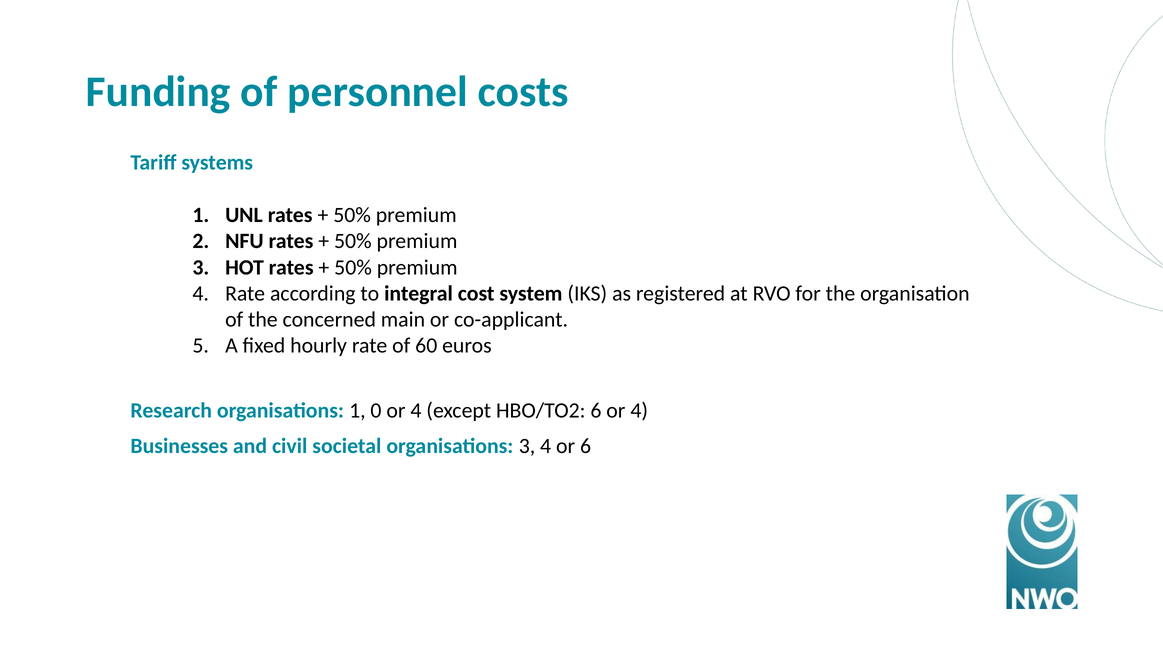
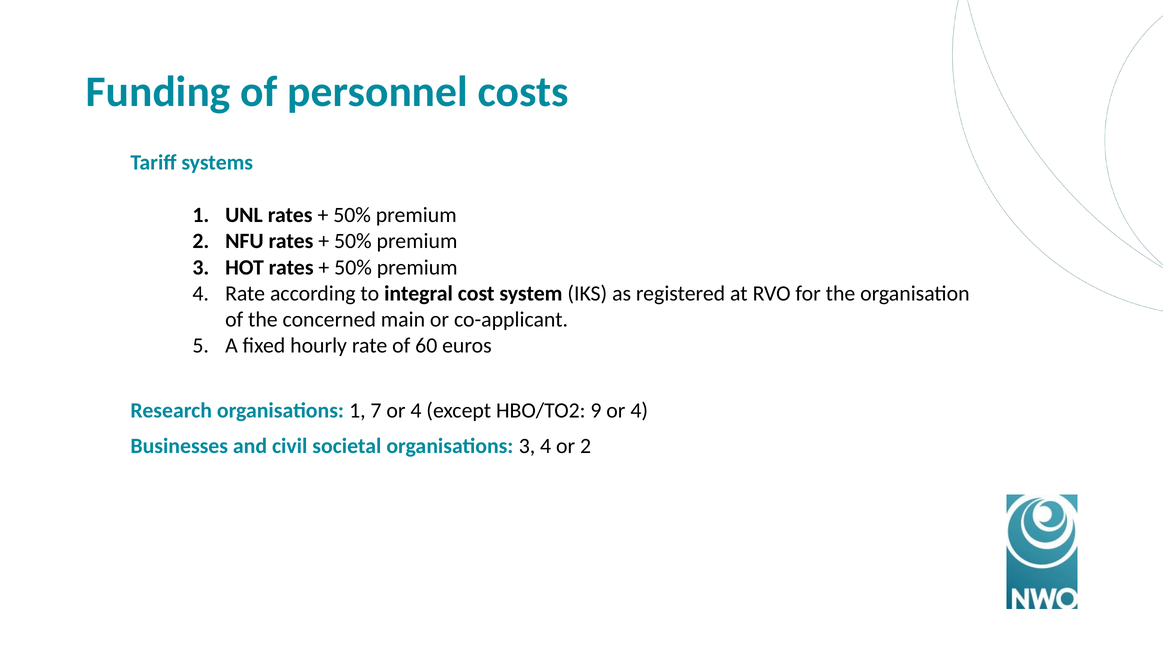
0: 0 -> 7
HBO/TO2 6: 6 -> 9
or 6: 6 -> 2
